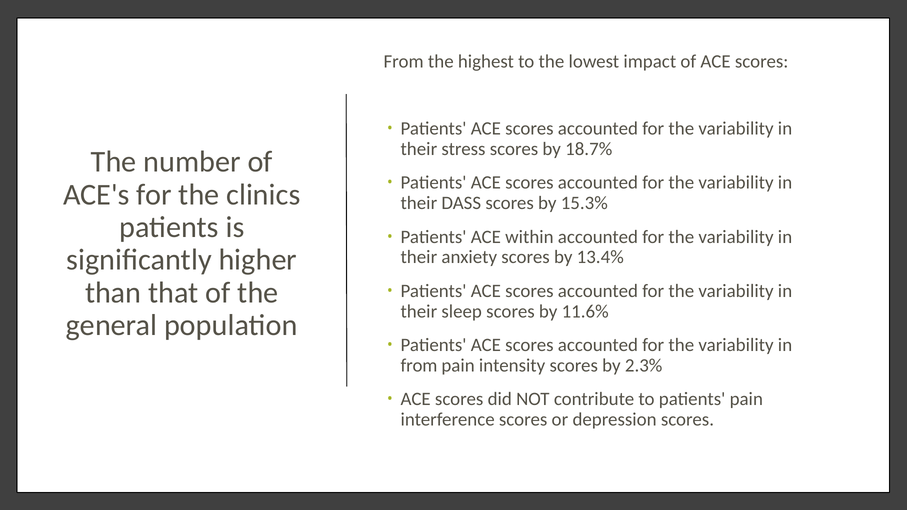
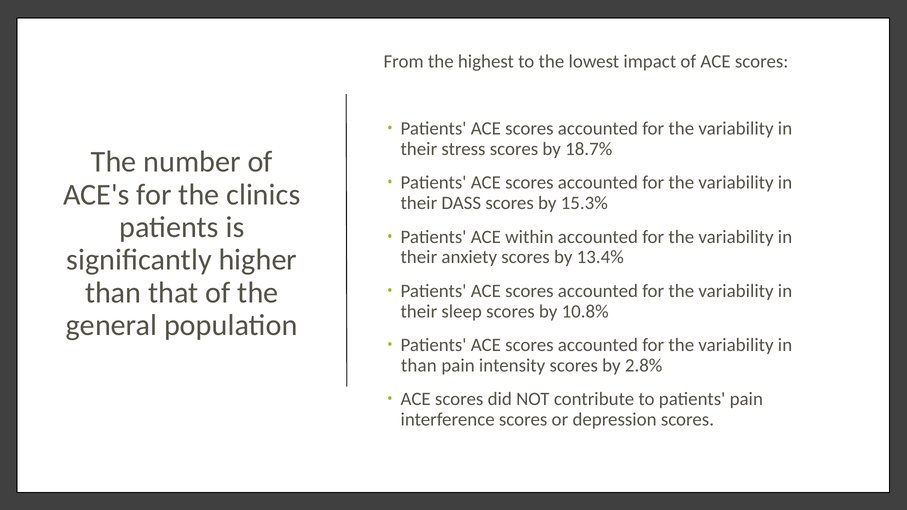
11.6%: 11.6% -> 10.8%
from at (419, 366): from -> than
2.3%: 2.3% -> 2.8%
